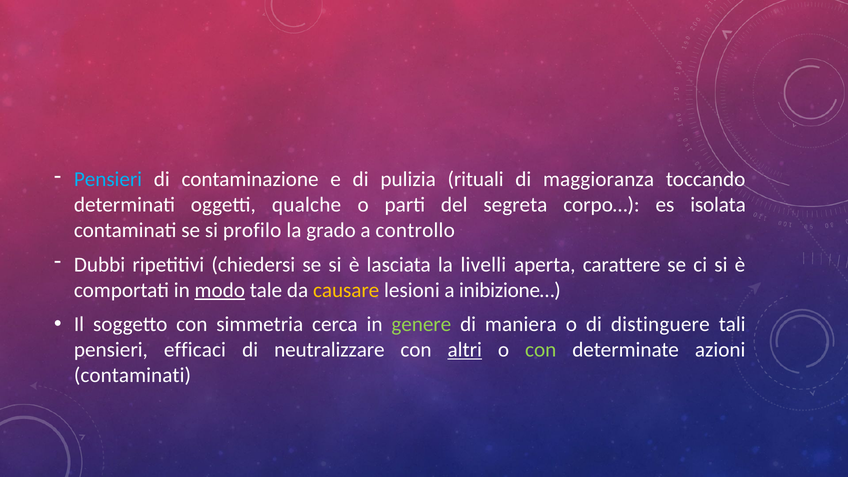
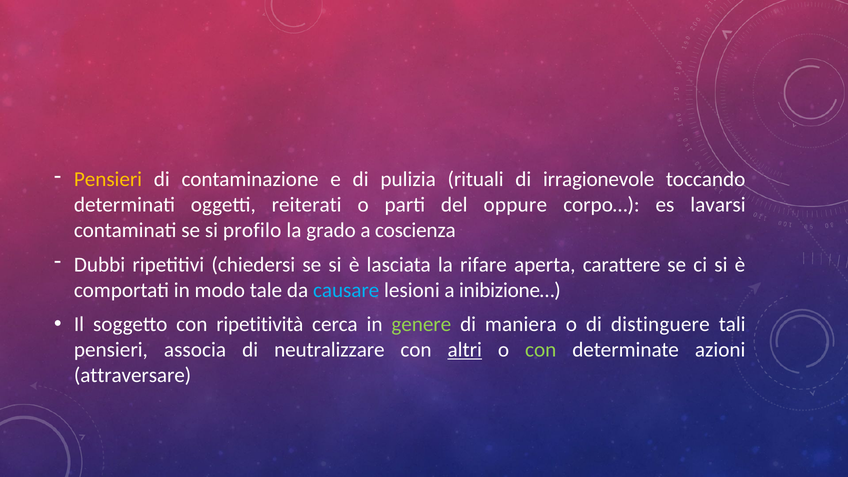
Pensieri at (108, 179) colour: light blue -> yellow
maggioranza: maggioranza -> irragionevole
qualche: qualche -> reiterati
segreta: segreta -> oppure
isolata: isolata -> lavarsi
controllo: controllo -> coscienza
livelli: livelli -> rifare
modo underline: present -> none
causare colour: yellow -> light blue
simmetria: simmetria -> ripetitività
efficaci: efficaci -> associa
contaminati at (132, 375): contaminati -> attraversare
